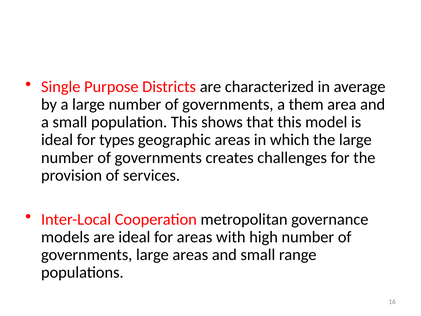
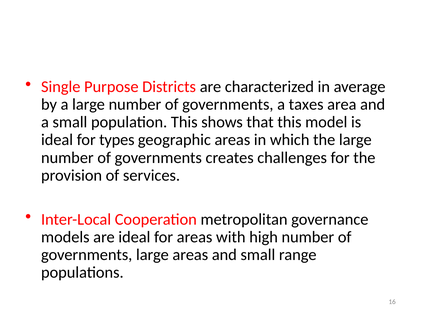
them: them -> taxes
